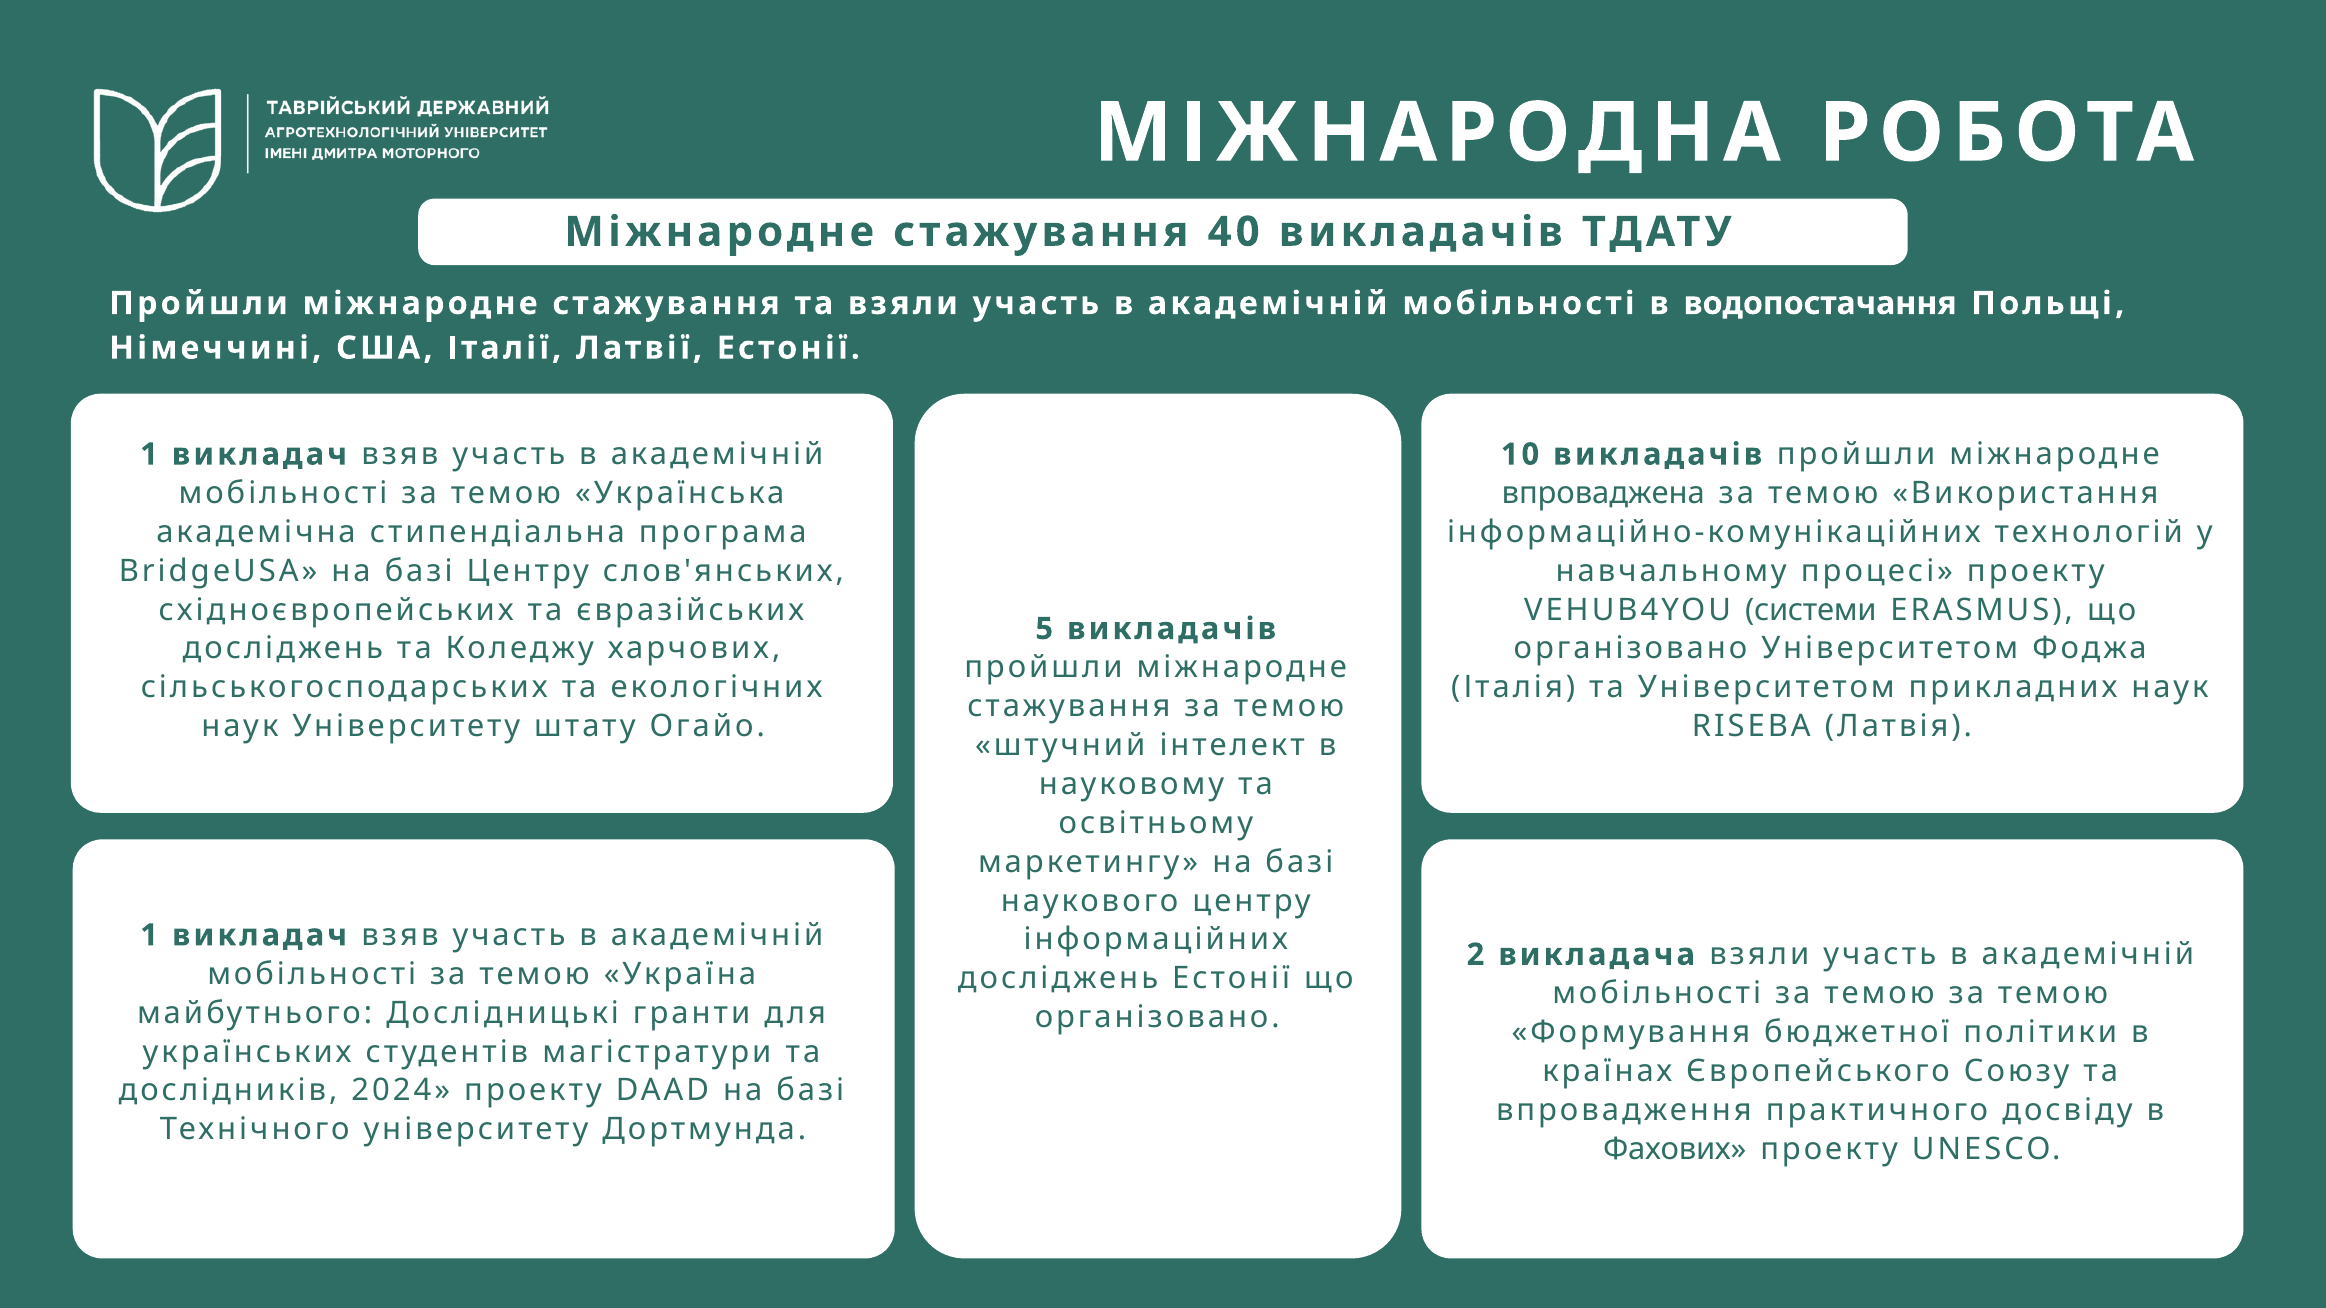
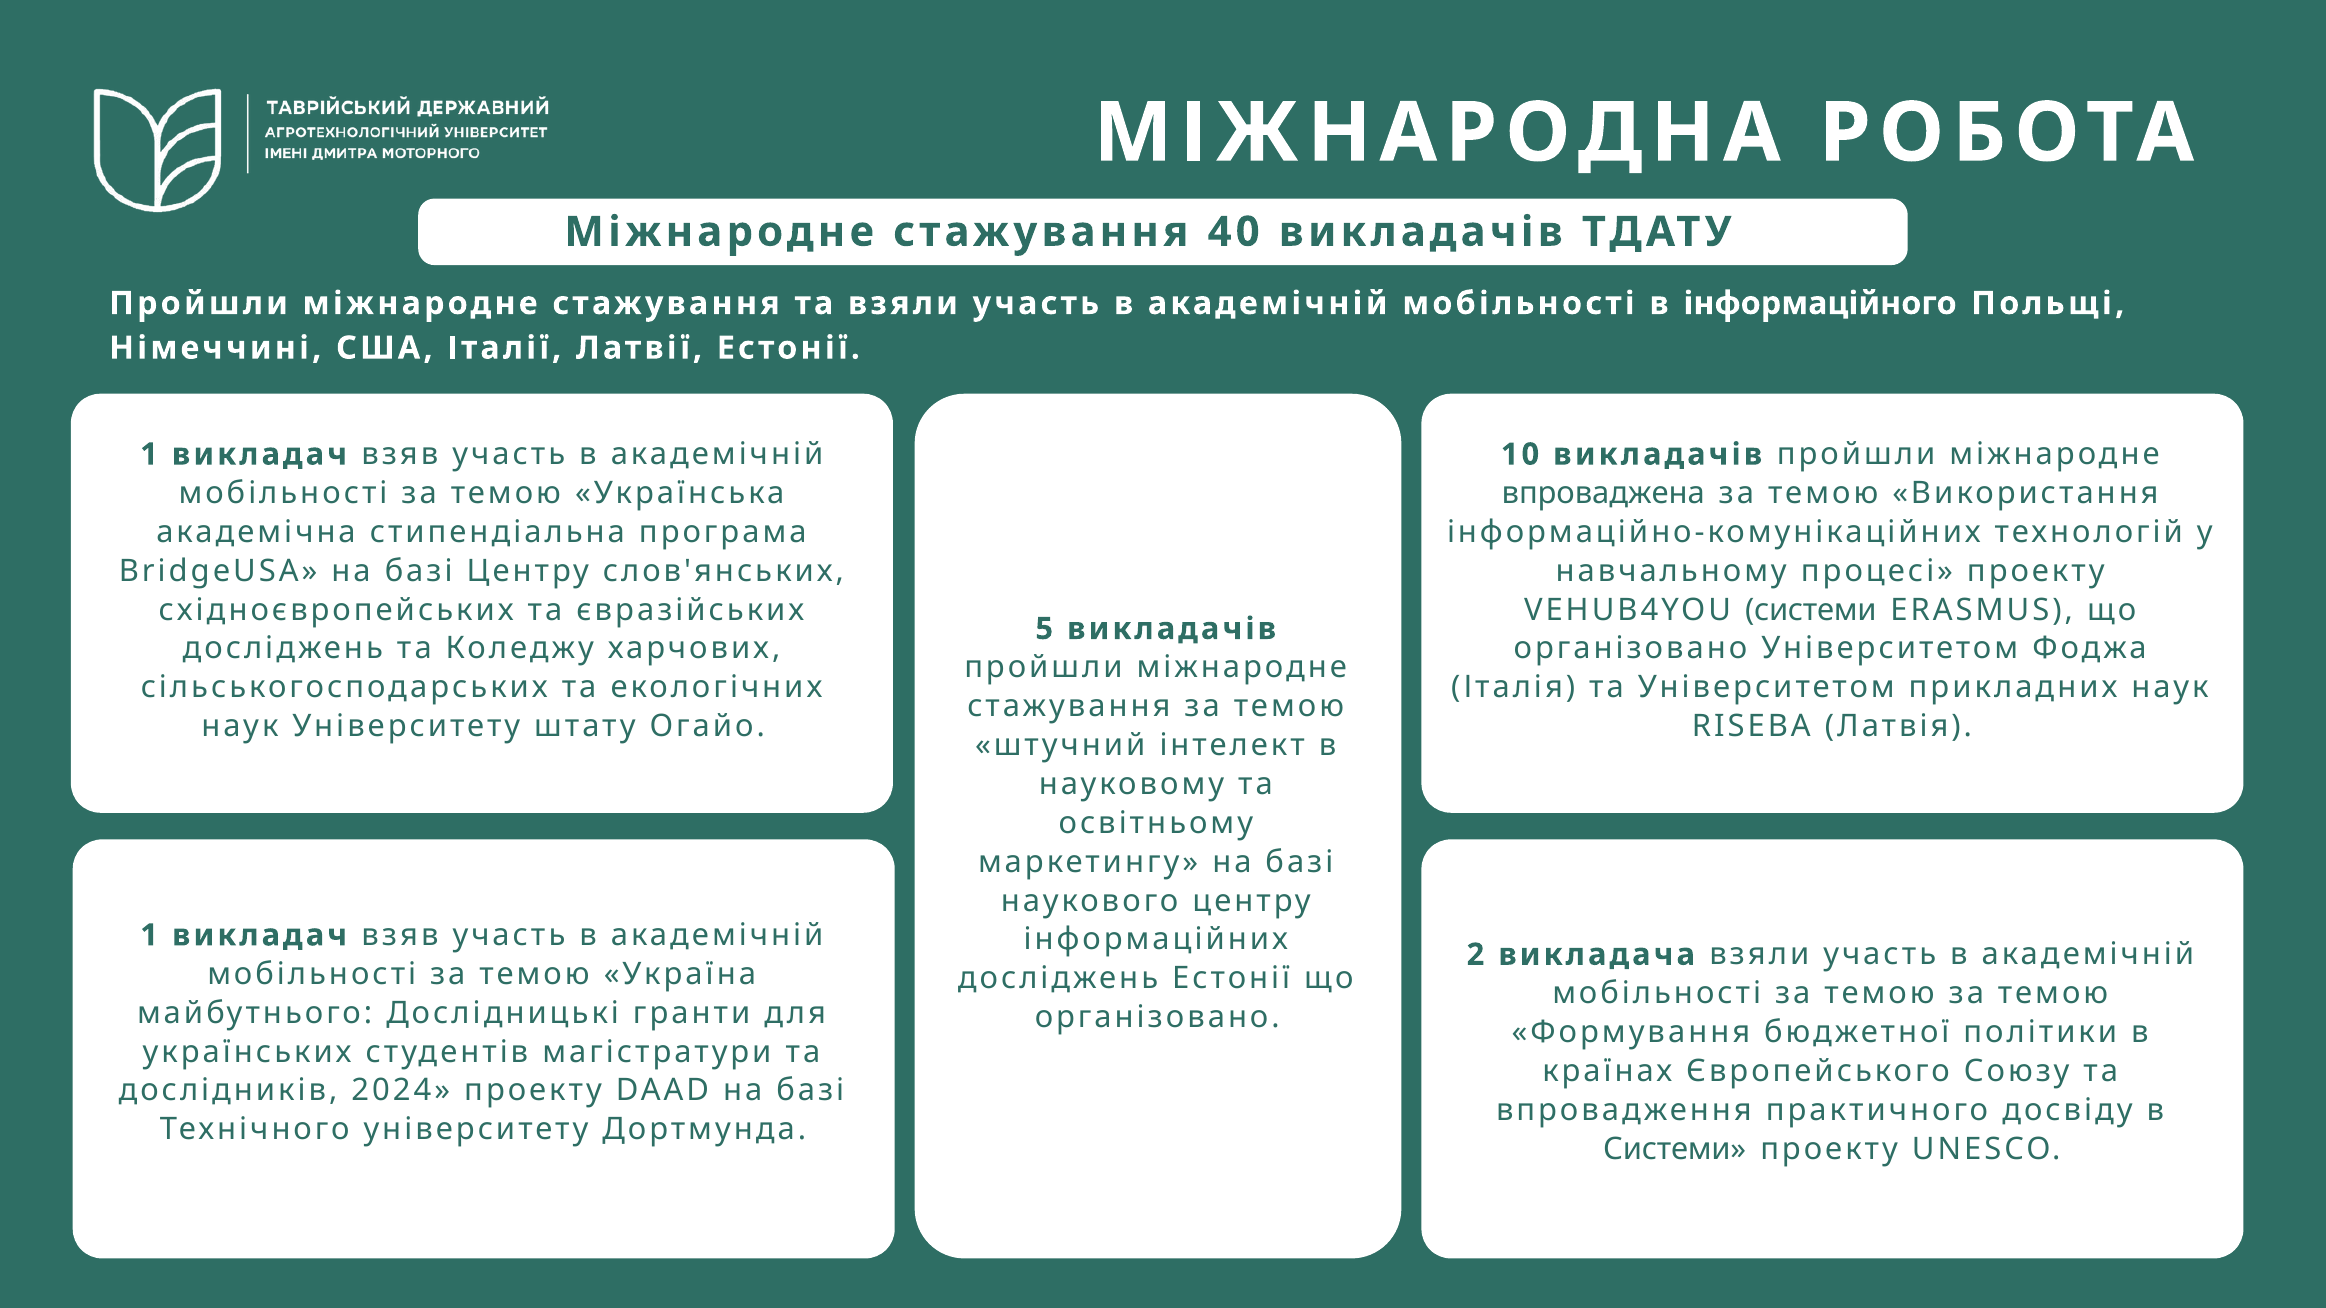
водопостачання: водопостачання -> інформаційного
Фахових at (1675, 1149): Фахових -> Системи
